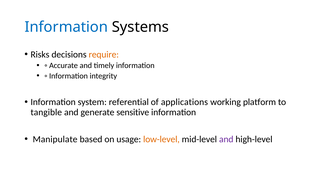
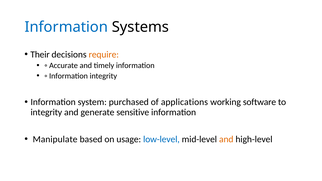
Risks: Risks -> Their
referential: referential -> purchased
platform: platform -> software
tangible at (46, 112): tangible -> integrity
low-level colour: orange -> blue
and at (226, 139) colour: purple -> orange
